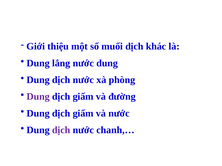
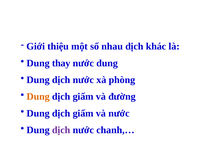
muối: muối -> nhau
lắng: lắng -> thay
Dung at (38, 97) colour: purple -> orange
